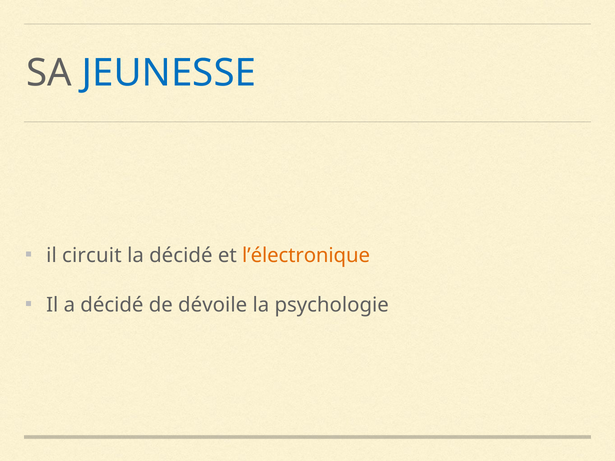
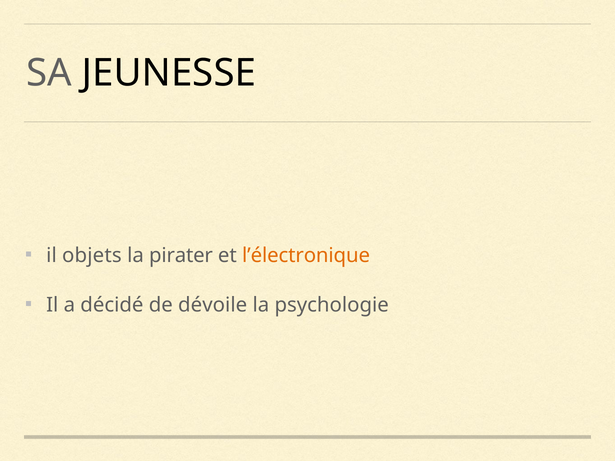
JEUNESSE colour: blue -> black
circuit: circuit -> objets
la décidé: décidé -> pirater
